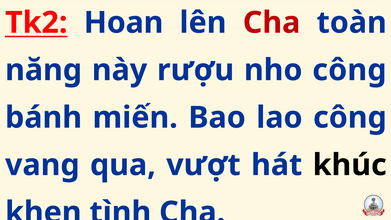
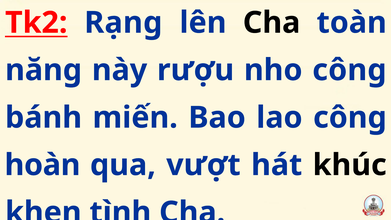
Hoan: Hoan -> Rạng
Cha at (272, 23) colour: red -> black
vang: vang -> hoàn
